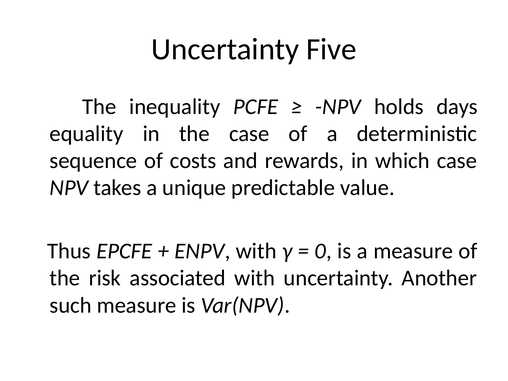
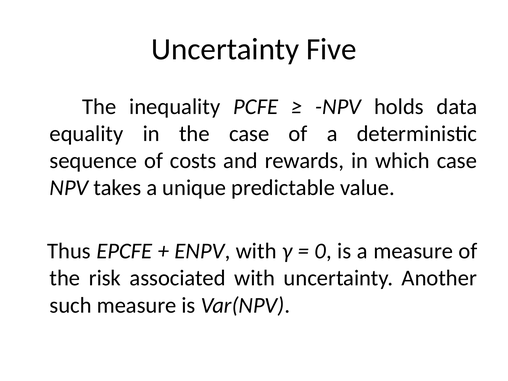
days: days -> data
